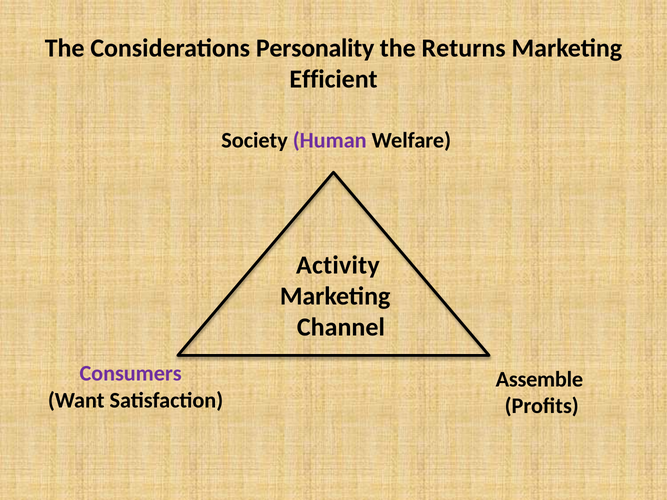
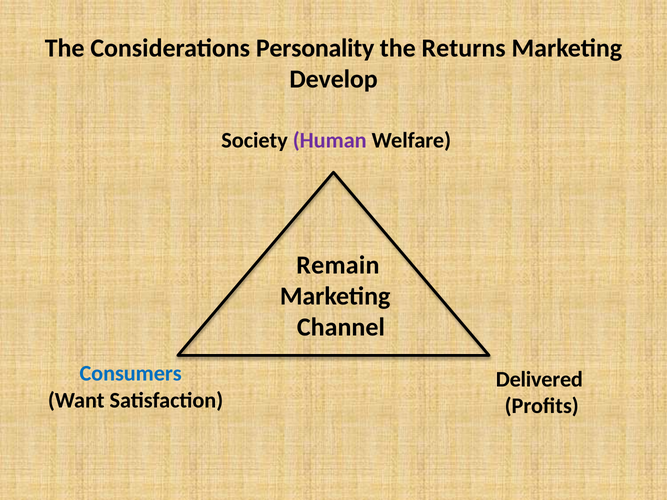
Efficient: Efficient -> Develop
Activity: Activity -> Remain
Consumers colour: purple -> blue
Assemble: Assemble -> Delivered
